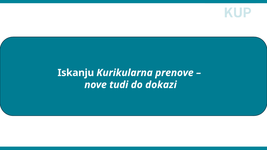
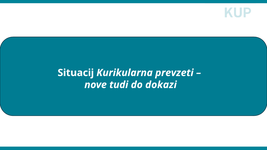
Iskanju: Iskanju -> Situacij
prenove: prenove -> prevzeti
